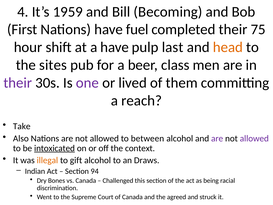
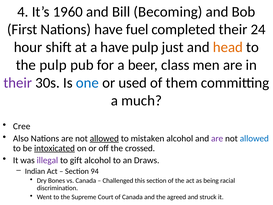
1959: 1959 -> 1960
75: 75 -> 24
last: last -> just
the sites: sites -> pulp
one colour: purple -> blue
lived: lived -> used
reach: reach -> much
Take: Take -> Cree
allowed at (104, 138) underline: none -> present
between: between -> mistaken
allowed at (254, 138) colour: purple -> blue
context: context -> crossed
illegal colour: orange -> purple
